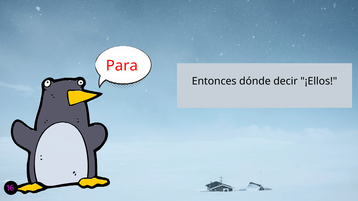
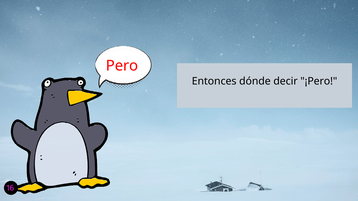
Para: Para -> Pero
¡Ellos: ¡Ellos -> ¡Pero
